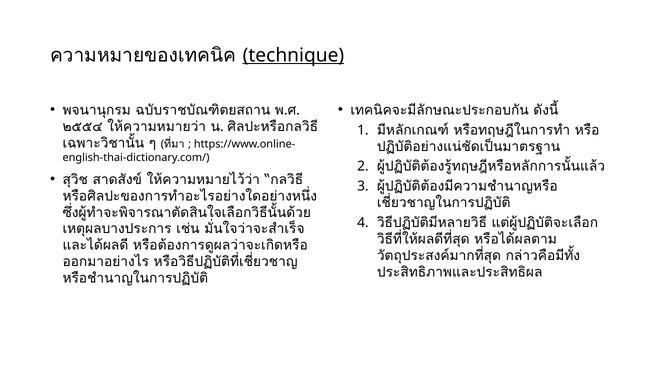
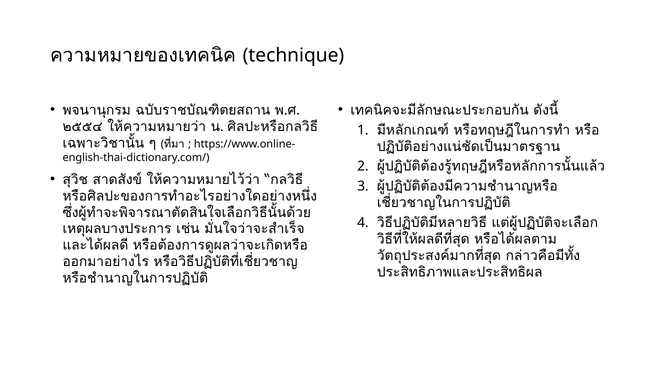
technique underline: present -> none
